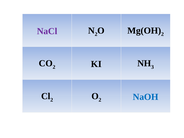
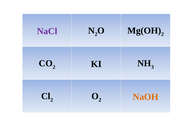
NaOH colour: blue -> orange
